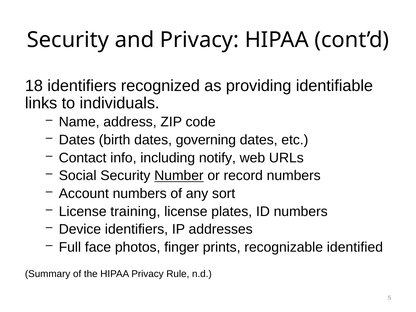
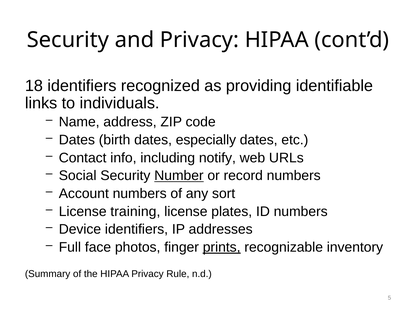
governing: governing -> especially
prints underline: none -> present
identified: identified -> inventory
